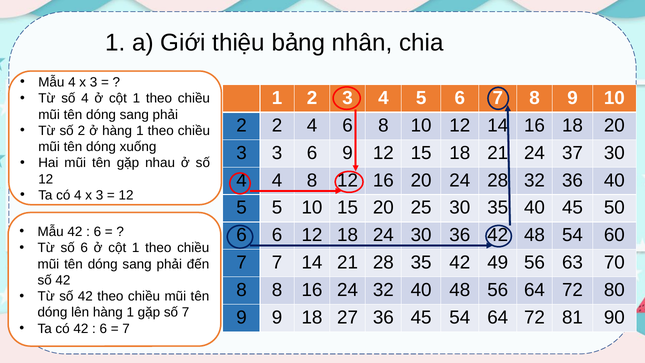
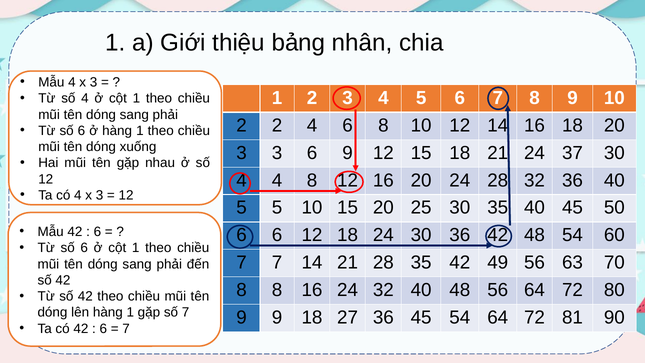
2 at (81, 131): 2 -> 6
